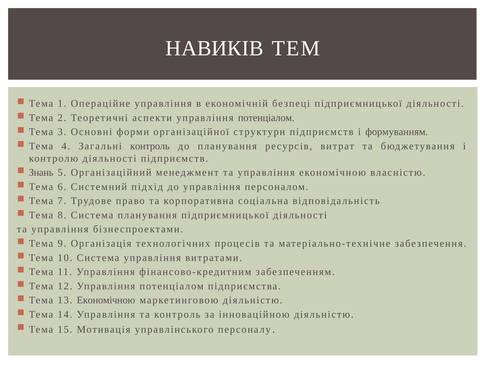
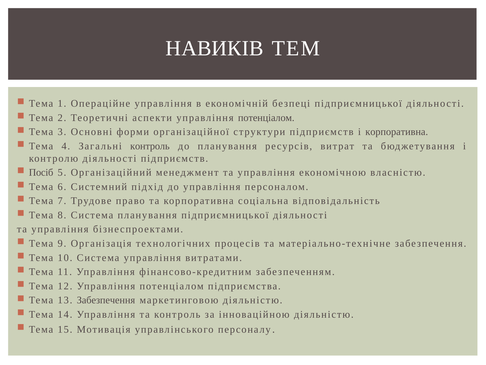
і формуванням: формуванням -> корпоративна
Знань: Знань -> Посіб
13 Економічною: Економічною -> Забезпечення
